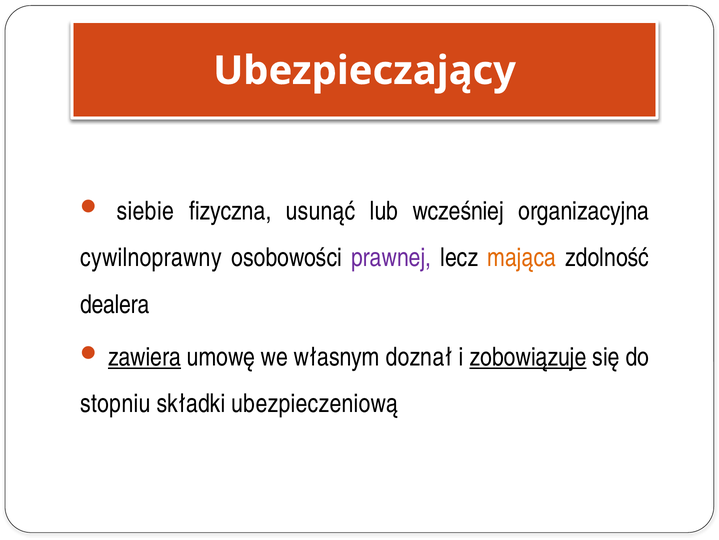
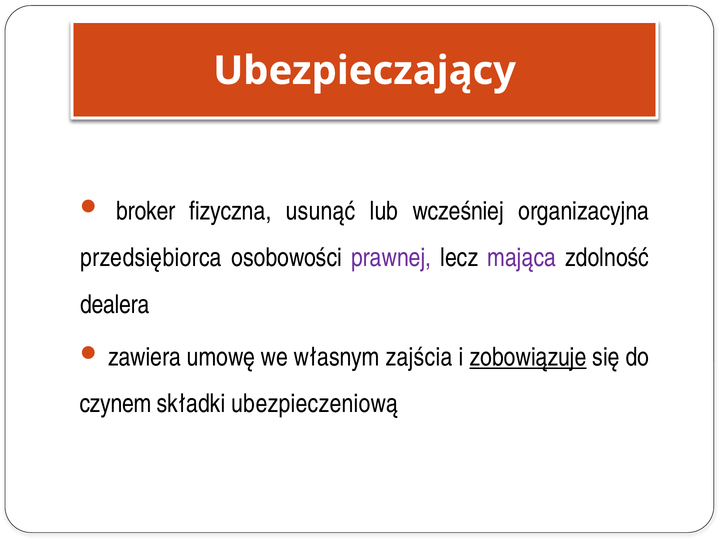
siebie: siebie -> broker
cywilnoprawny: cywilnoprawny -> przedsiębiorca
mająca colour: orange -> purple
zawiera underline: present -> none
doznał: doznał -> zajścia
stopniu: stopniu -> czynem
